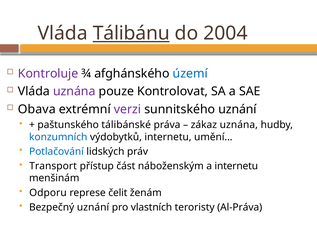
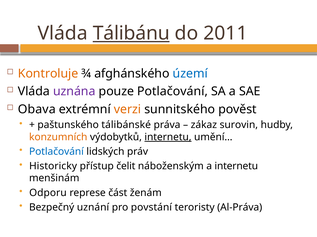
2004: 2004 -> 2011
Kontroluje colour: purple -> orange
pouze Kontrolovat: Kontrolovat -> Potlačování
verzi colour: purple -> orange
sunnitského uznání: uznání -> pověst
zákaz uznána: uznána -> surovin
konzumních colour: blue -> orange
internetu at (168, 137) underline: none -> present
Transport: Transport -> Historicky
část: část -> čelit
čelit: čelit -> část
vlastních: vlastních -> povstání
